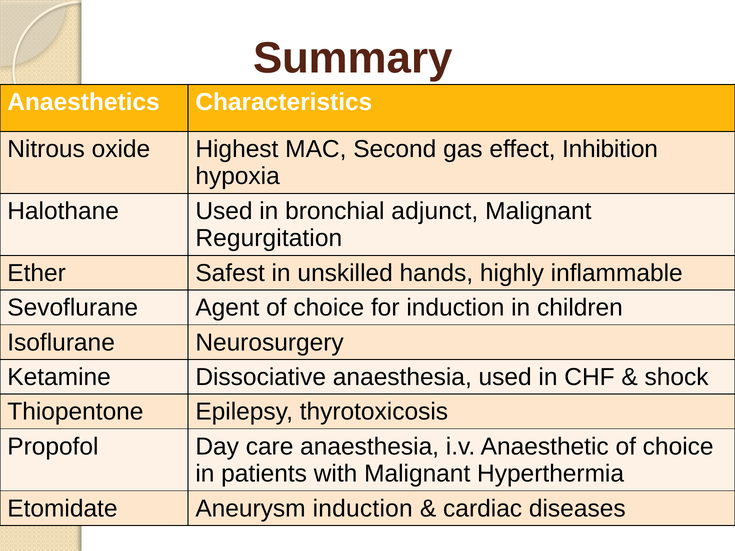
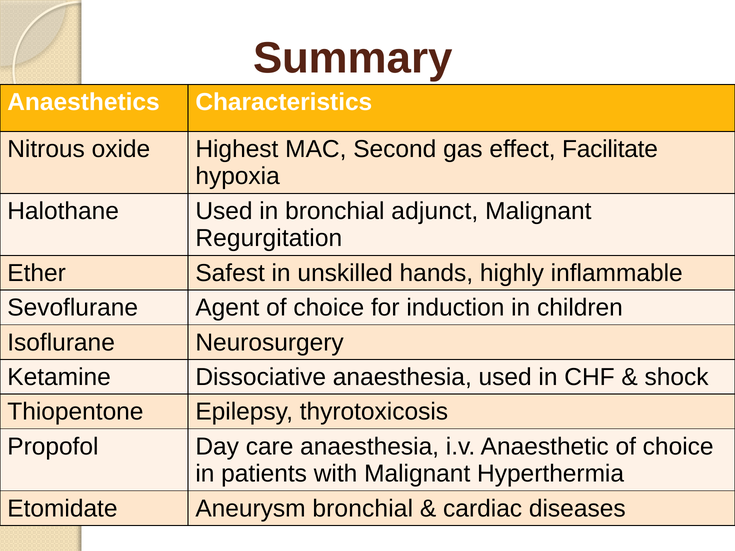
Inhibition: Inhibition -> Facilitate
Aneurysm induction: induction -> bronchial
